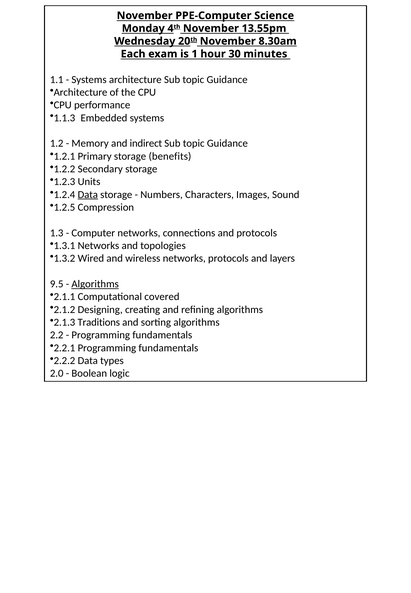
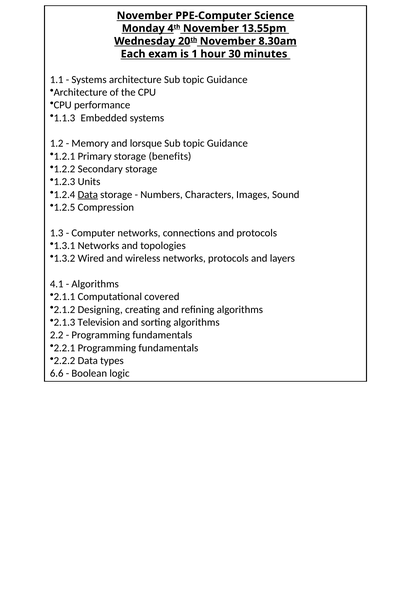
indirect: indirect -> lorsque
9.5: 9.5 -> 4.1
Algorithms at (95, 284) underline: present -> none
Traditions: Traditions -> Television
2.0: 2.0 -> 6.6
